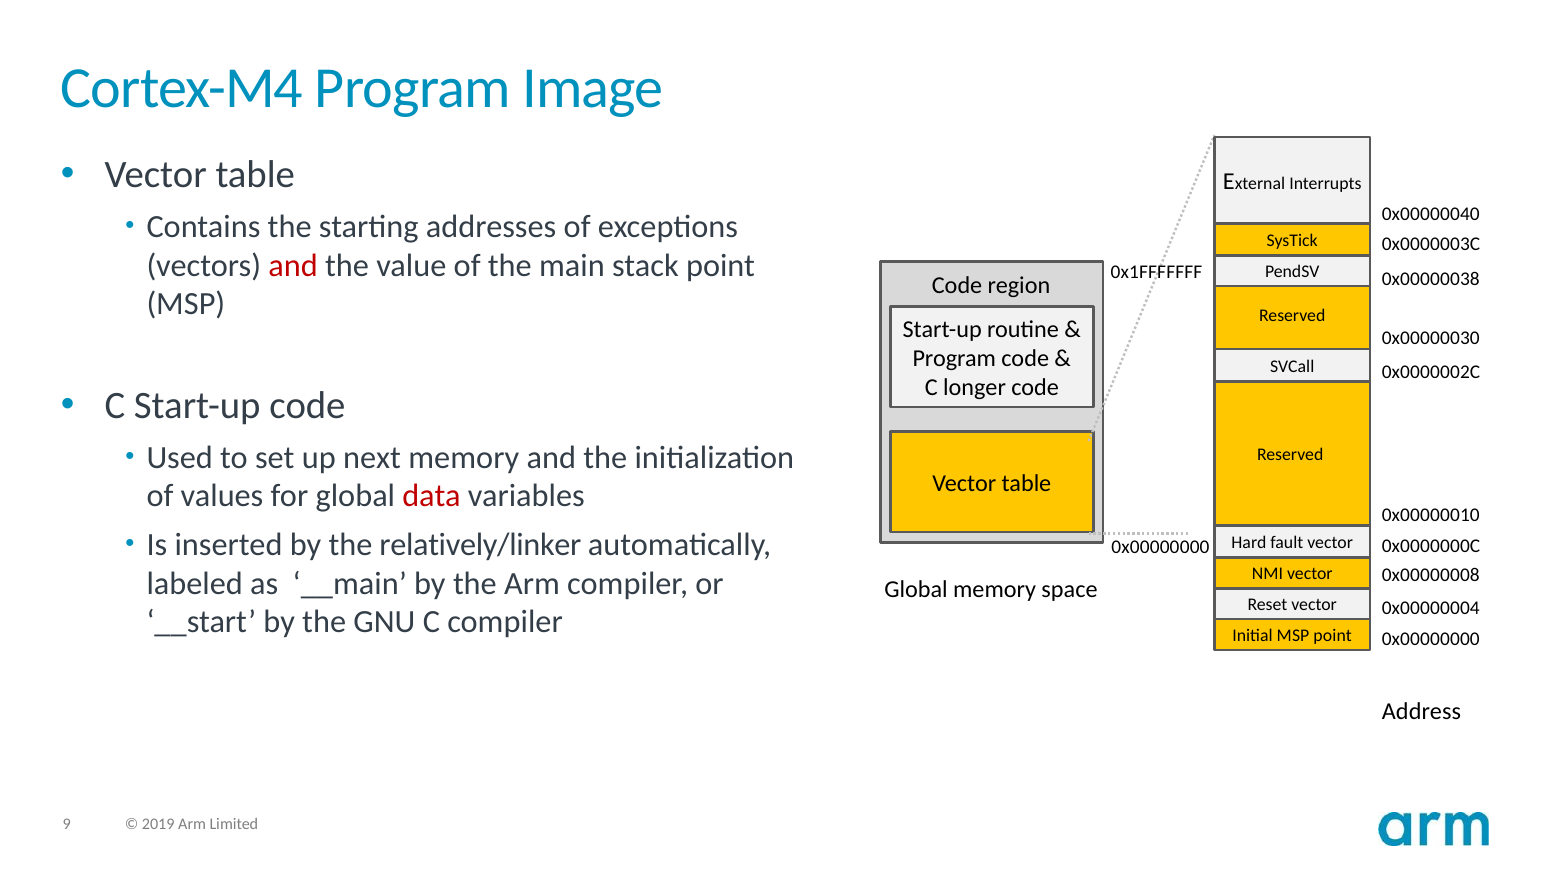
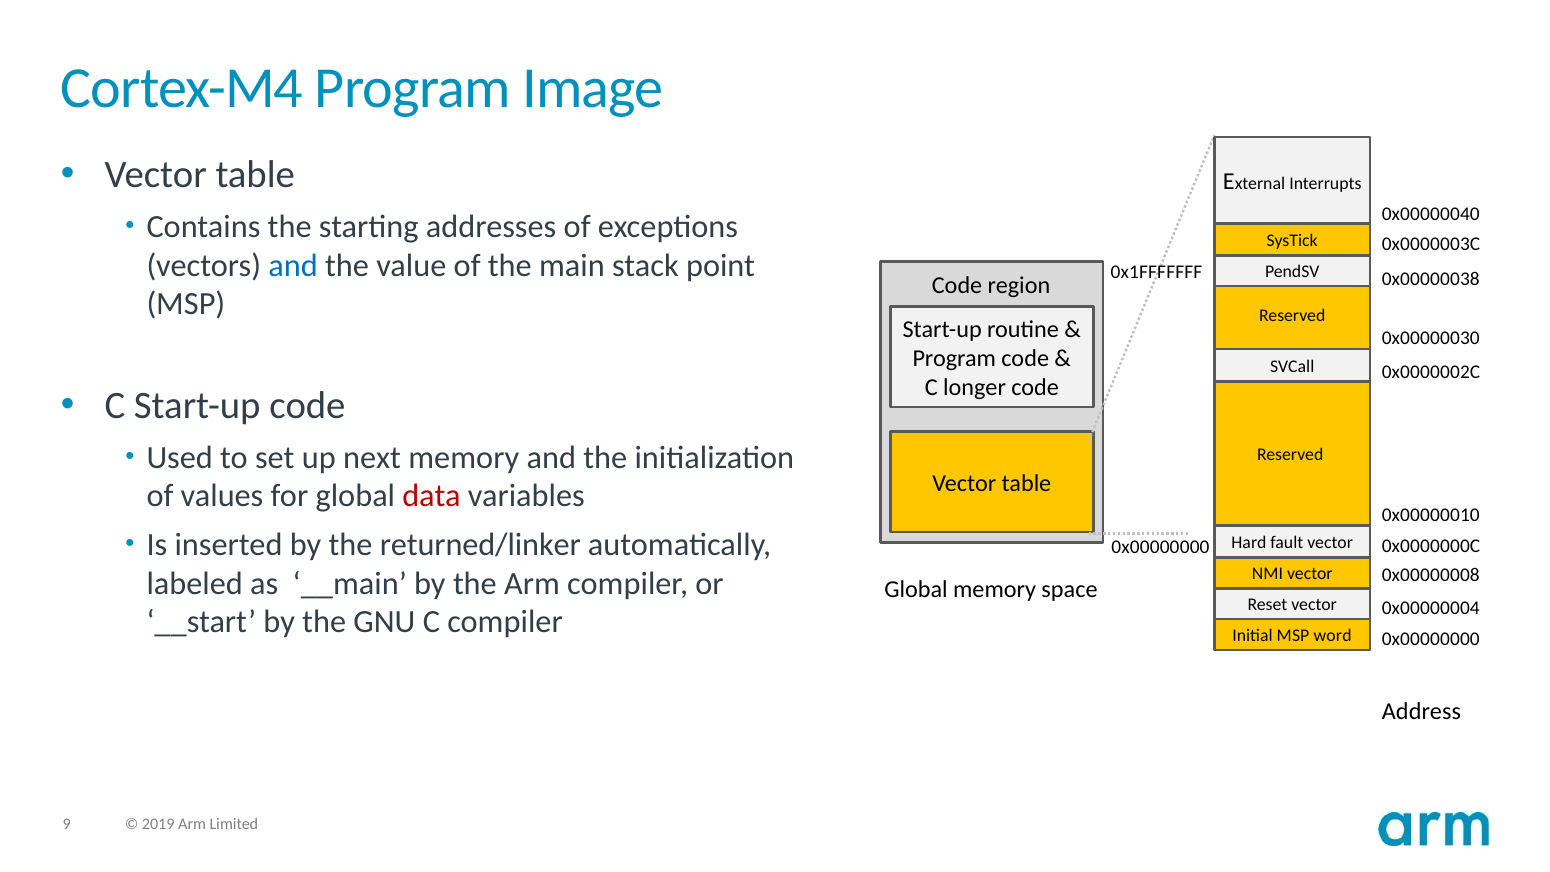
and at (293, 265) colour: red -> blue
relatively/linker: relatively/linker -> returned/linker
MSP point: point -> word
